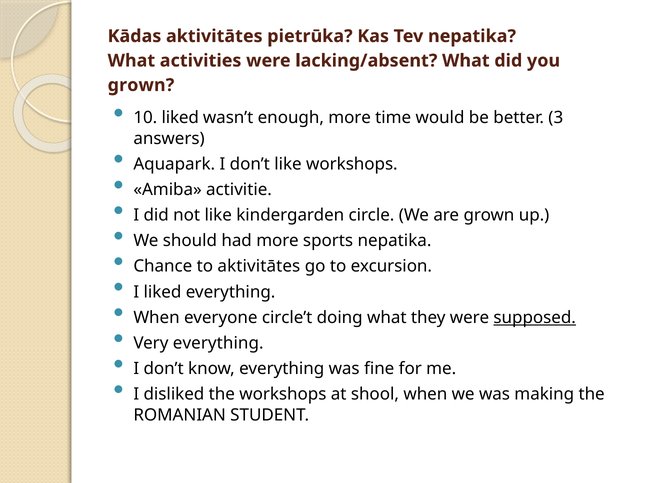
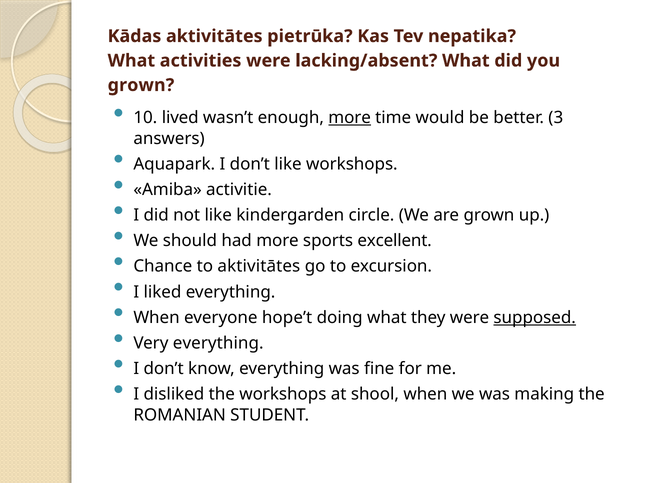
10 liked: liked -> lived
more at (350, 118) underline: none -> present
sports nepatika: nepatika -> excellent
circle’t: circle’t -> hope’t
